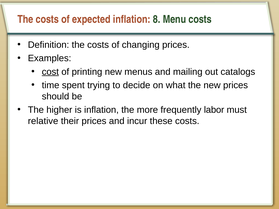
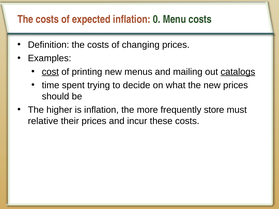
8: 8 -> 0
catalogs underline: none -> present
labor: labor -> store
